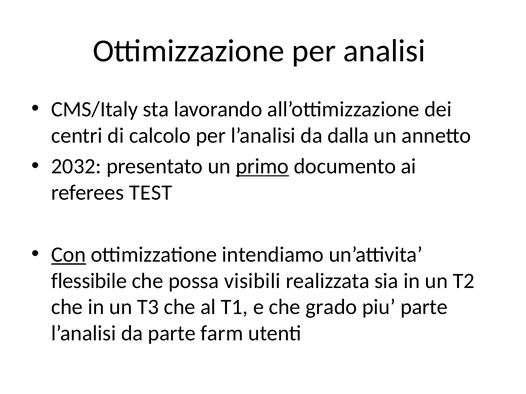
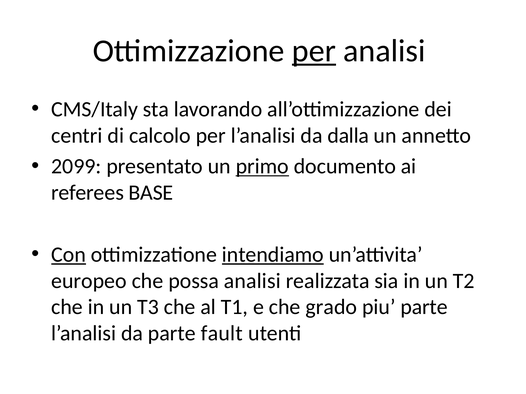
per at (314, 51) underline: none -> present
2032: 2032 -> 2099
TEST: TEST -> BASE
intendiamo underline: none -> present
flessibile: flessibile -> europeo
possa visibili: visibili -> analisi
farm: farm -> fault
